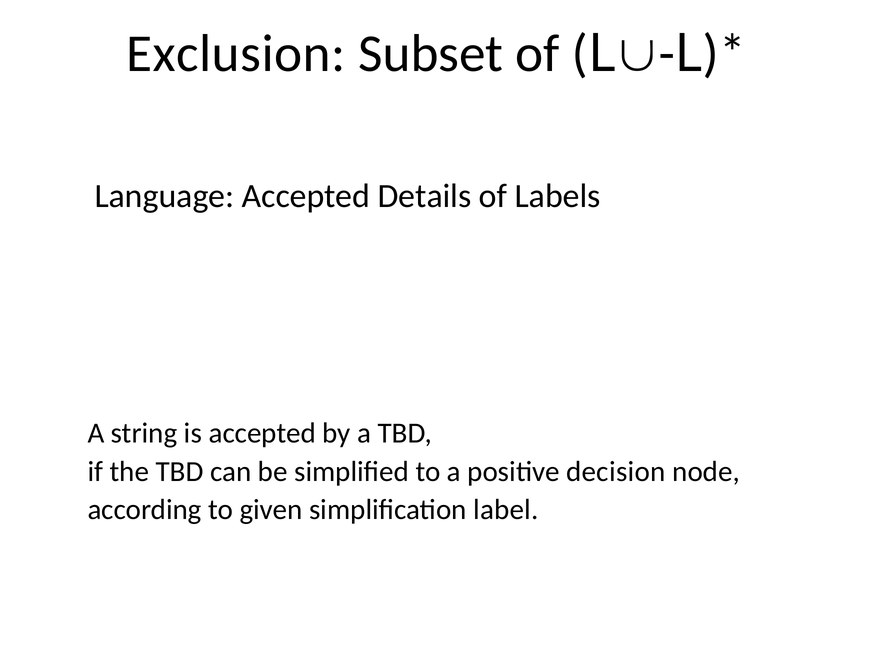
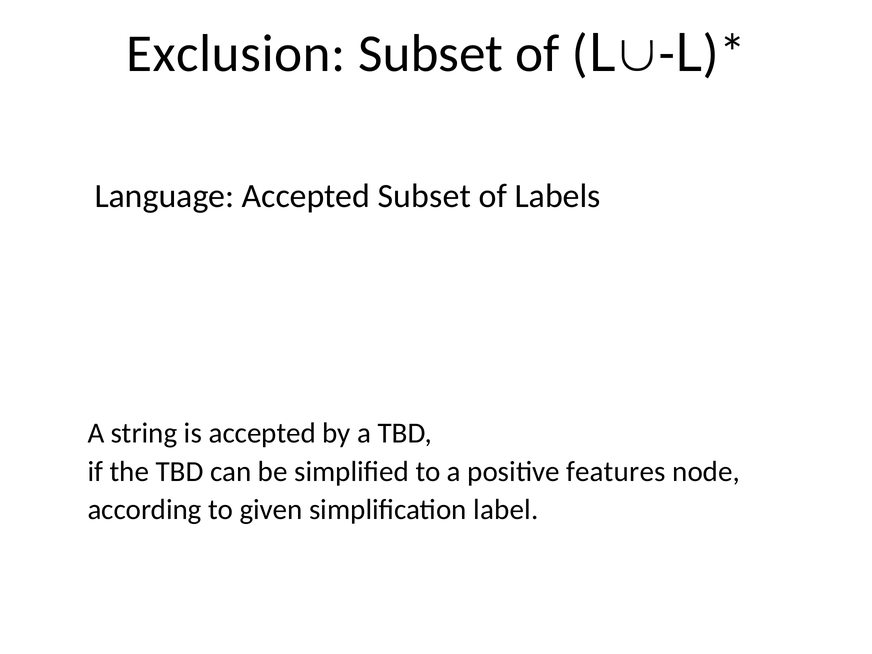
Accepted Details: Details -> Subset
decision: decision -> features
